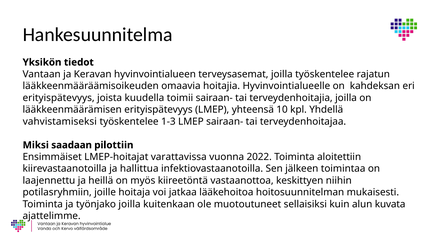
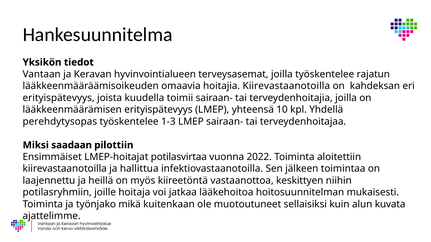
hoitajia Hyvinvointialueelle: Hyvinvointialueelle -> Kiirevastaanotoilla
vahvistamiseksi: vahvistamiseksi -> perehdytysopas
varattavissa: varattavissa -> potilasvirtaa
työnjako joilla: joilla -> mikä
